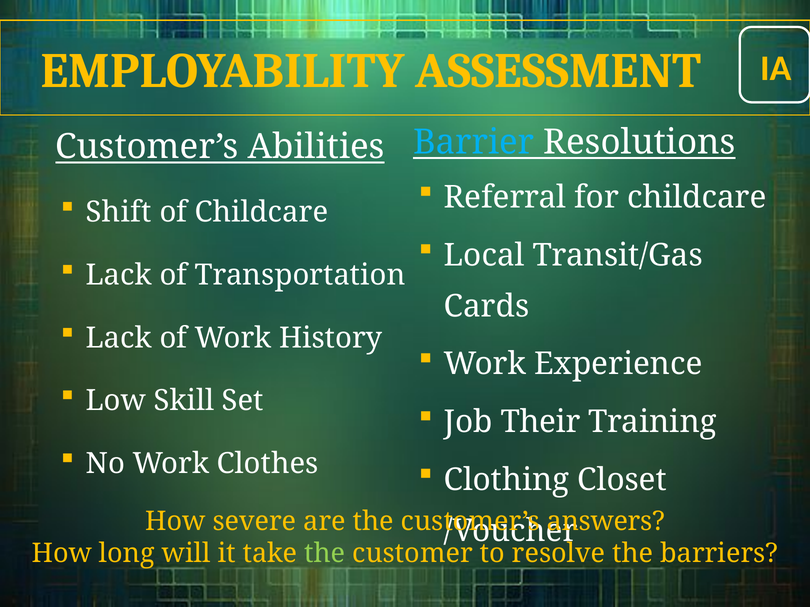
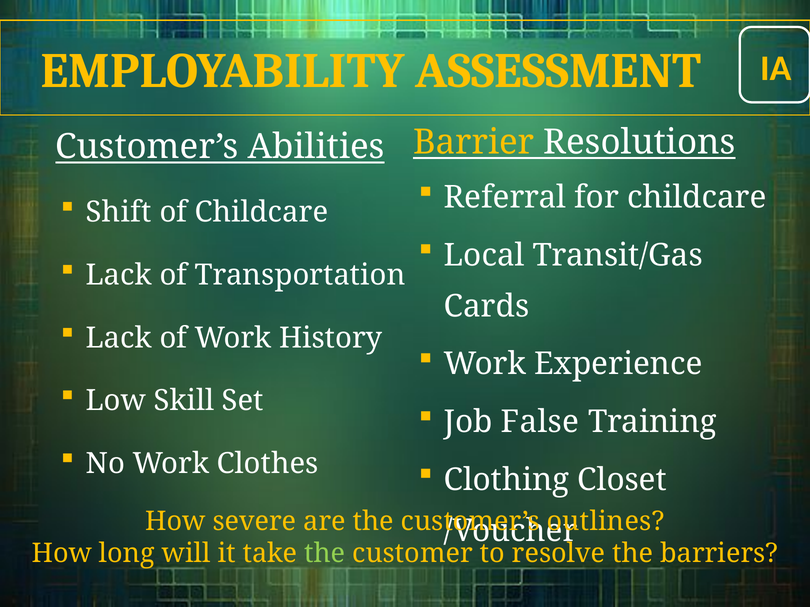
Barrier colour: light blue -> yellow
Their: Their -> False
answers: answers -> outlines
